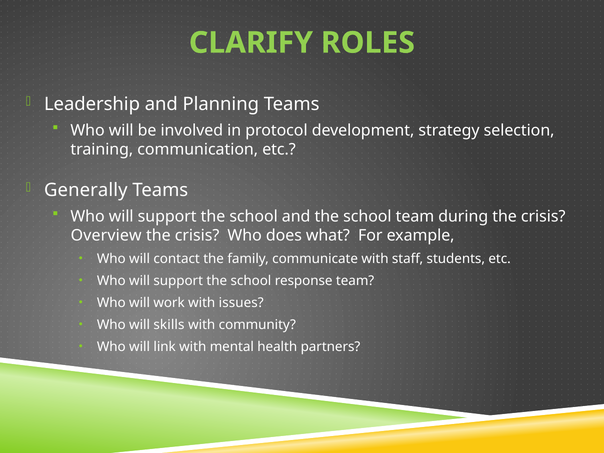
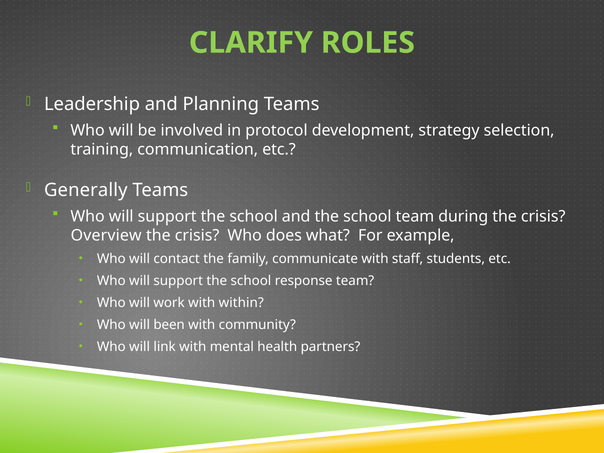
issues: issues -> within
skills: skills -> been
